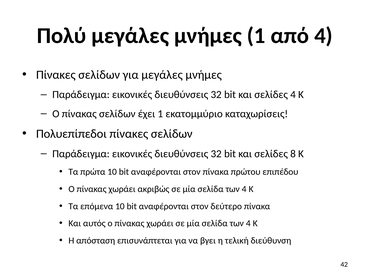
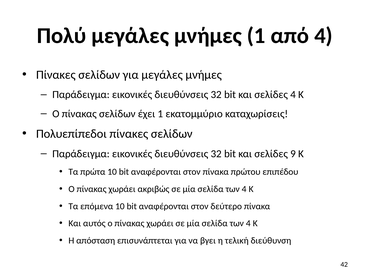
8: 8 -> 9
